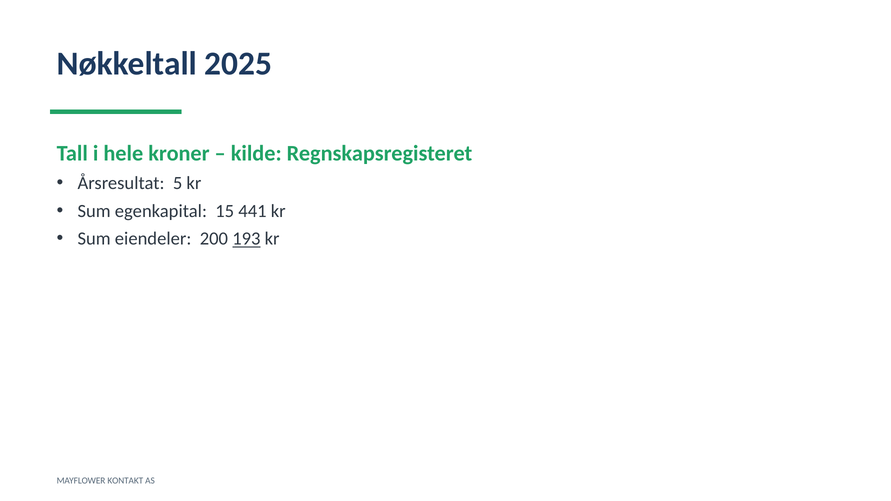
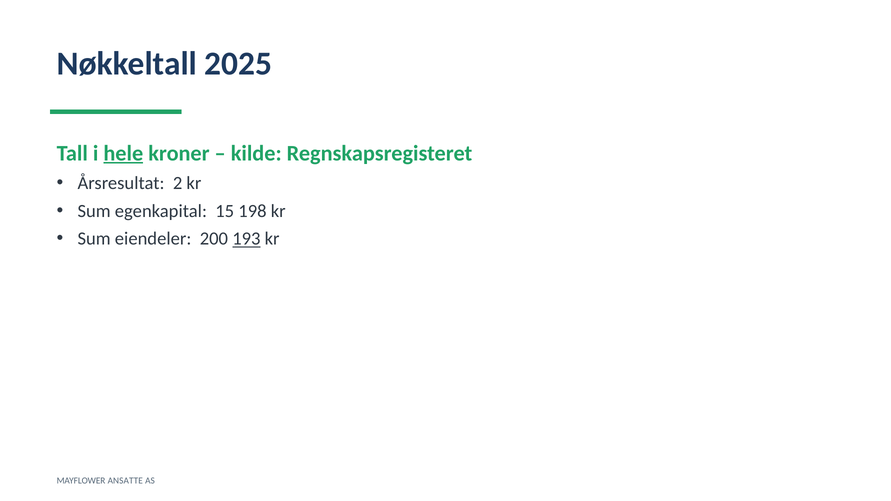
hele underline: none -> present
5: 5 -> 2
441: 441 -> 198
KONTAKT: KONTAKT -> ANSATTE
